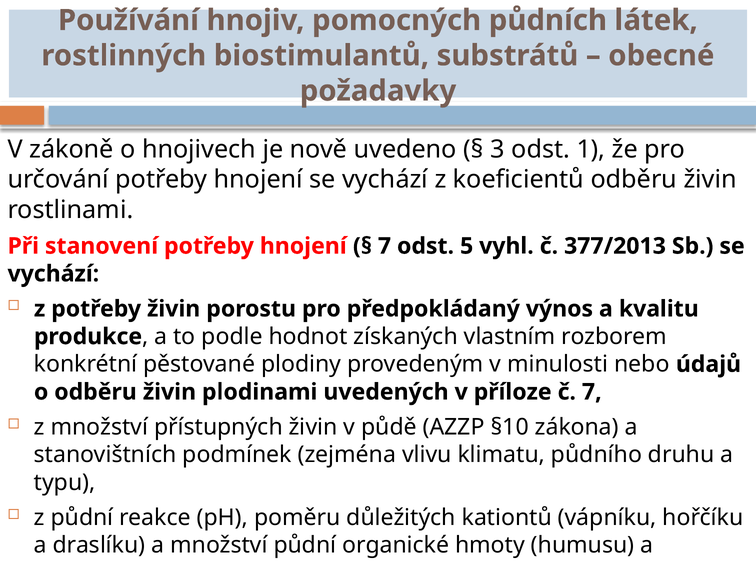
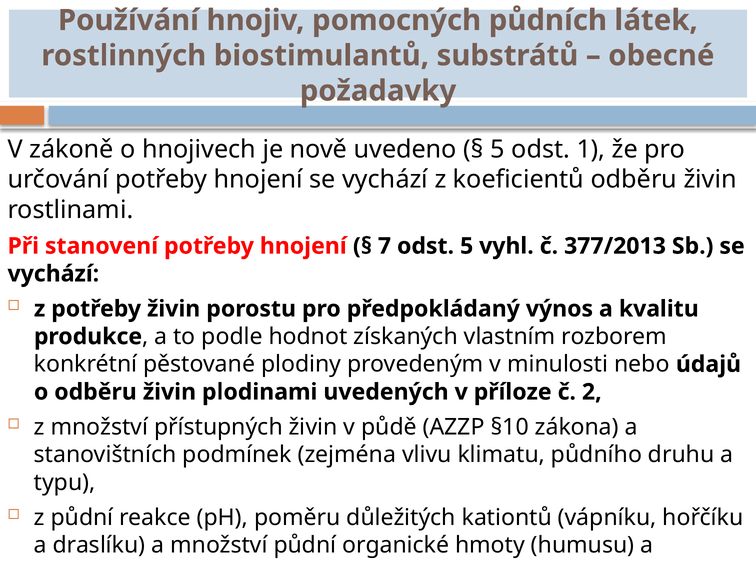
3 at (498, 149): 3 -> 5
č 7: 7 -> 2
